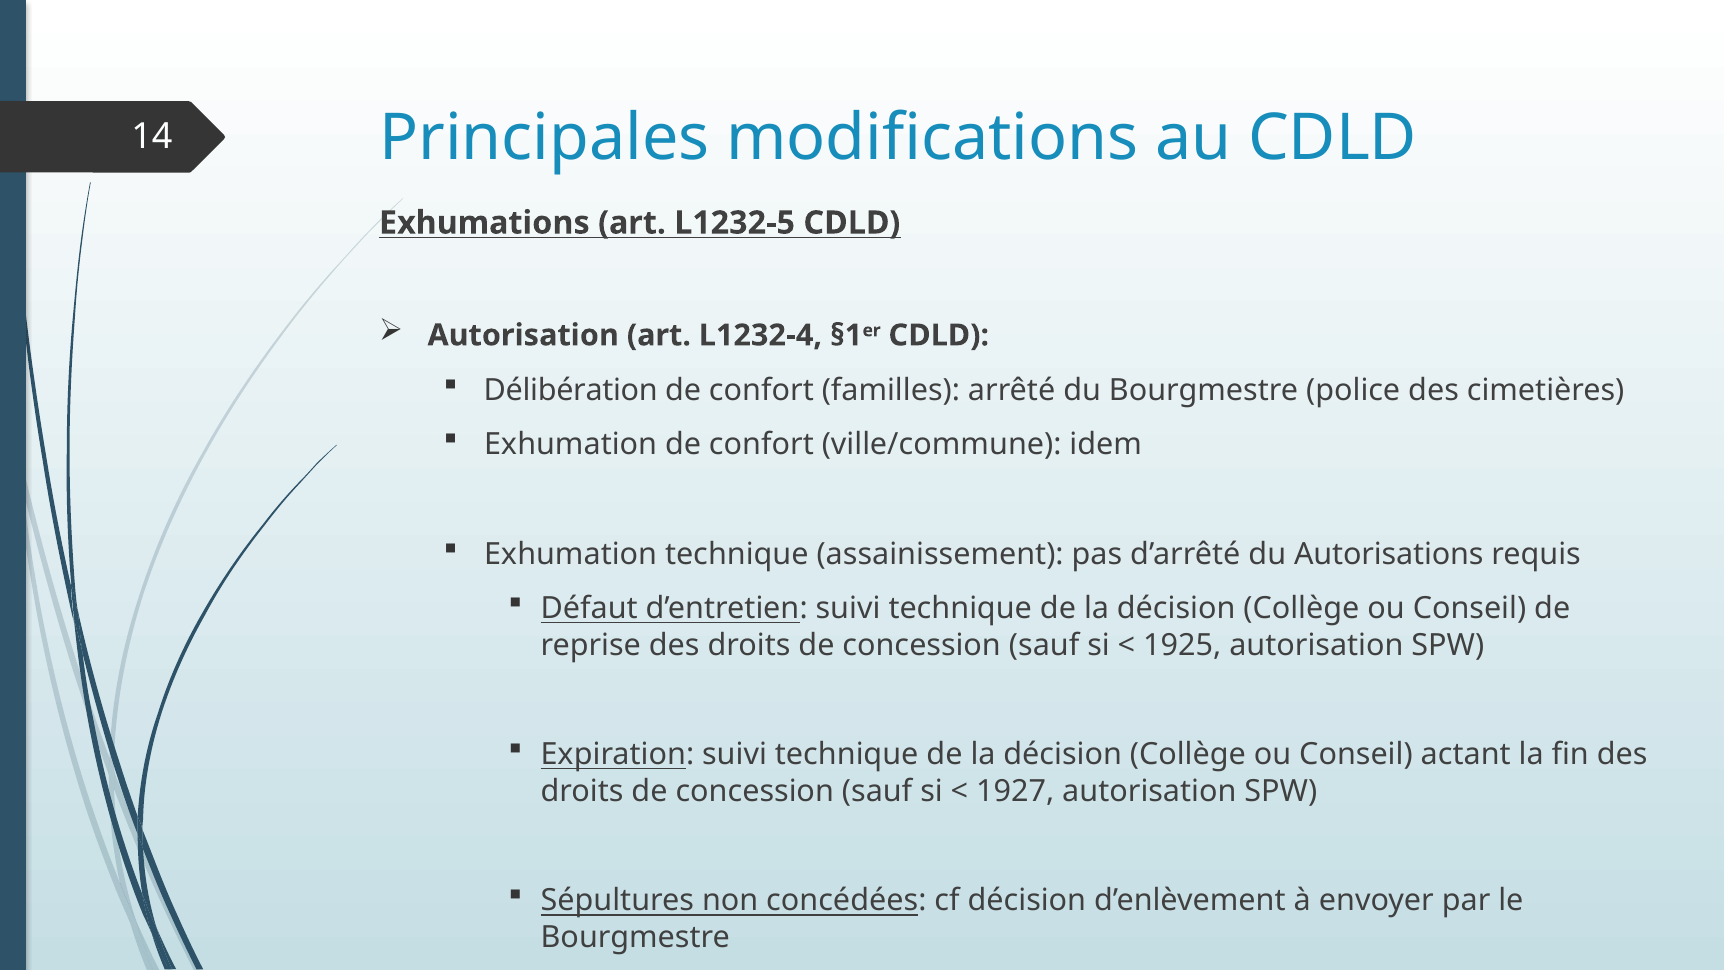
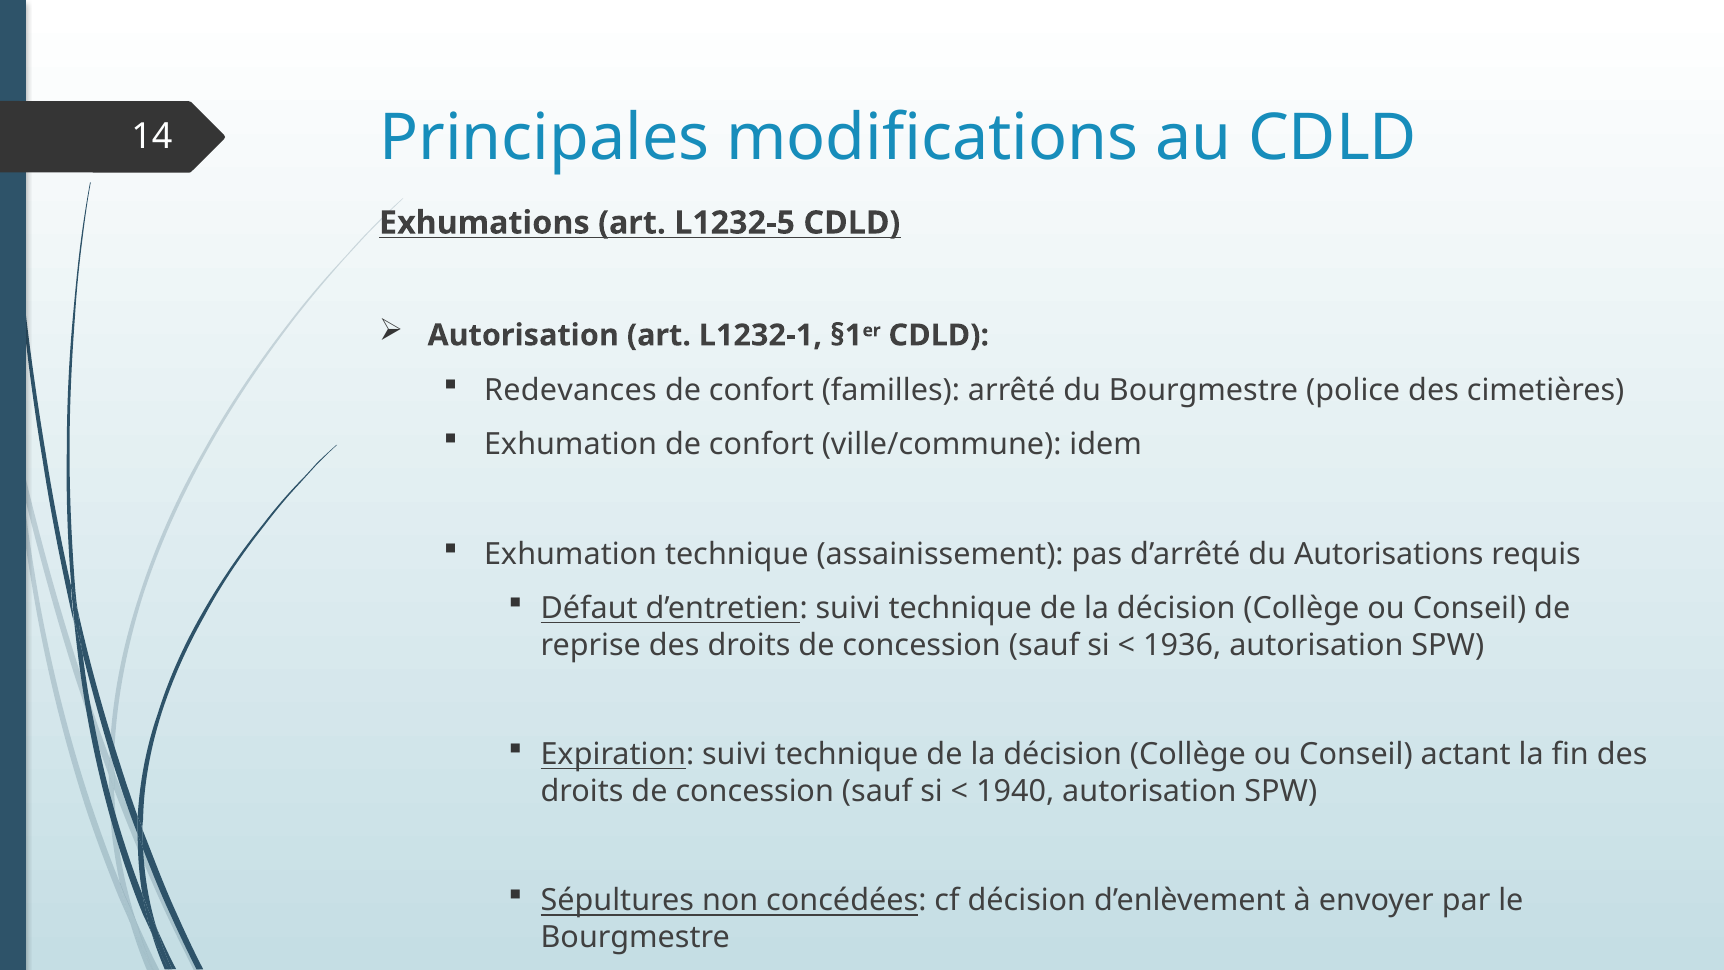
L1232-4: L1232-4 -> L1232-1
Délibération: Délibération -> Redevances
1925: 1925 -> 1936
1927: 1927 -> 1940
